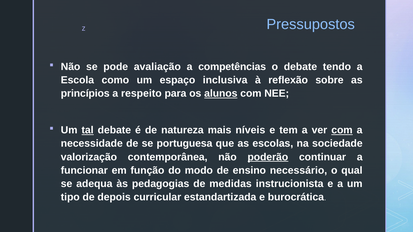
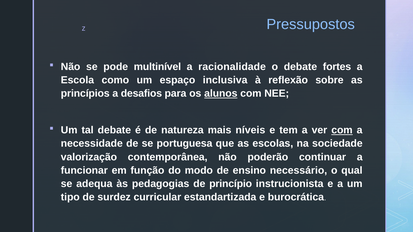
avaliação: avaliação -> multinível
competências: competências -> racionalidade
tendo: tendo -> fortes
respeito: respeito -> desafios
tal underline: present -> none
poderão underline: present -> none
medidas: medidas -> princípio
depois: depois -> surdez
